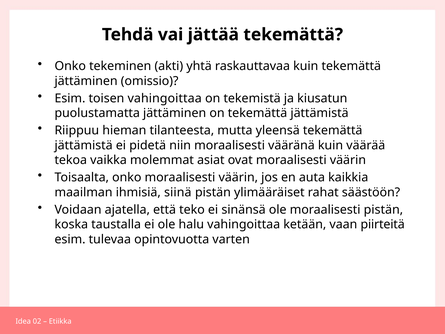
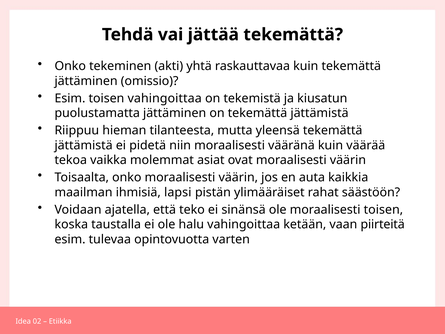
siinä: siinä -> lapsi
moraalisesti pistän: pistän -> toisen
